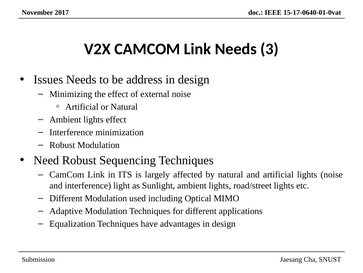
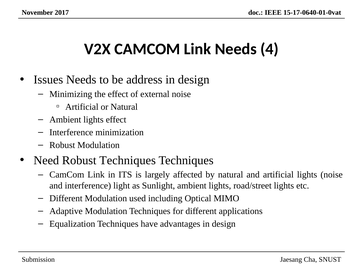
3: 3 -> 4
Robust Sequencing: Sequencing -> Techniques
